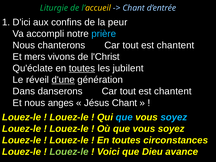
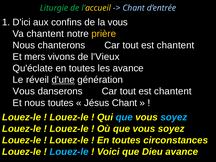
la peur: peur -> vous
Va accompli: accompli -> chantent
prière colour: light blue -> yellow
l'Christ: l'Christ -> l'Vieux
toutes at (82, 68) underline: present -> none
les jubilent: jubilent -> avance
Dans at (24, 91): Dans -> Vous
nous anges: anges -> toutes
Louez-le at (69, 152) colour: light green -> light blue
